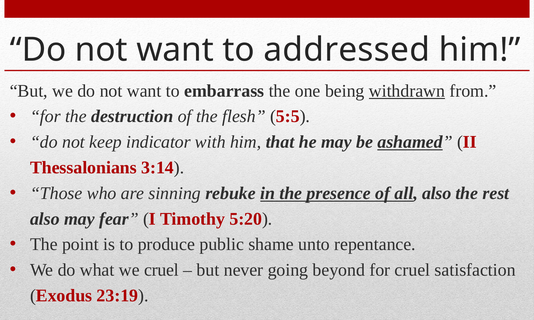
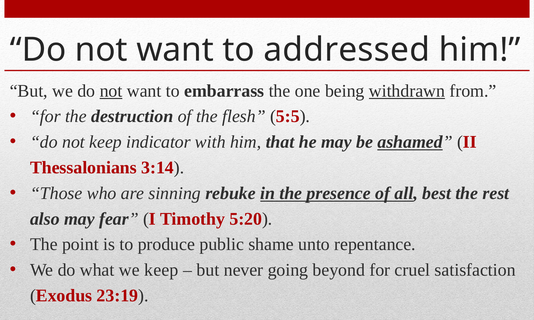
not at (111, 91) underline: none -> present
all also: also -> best
we cruel: cruel -> keep
